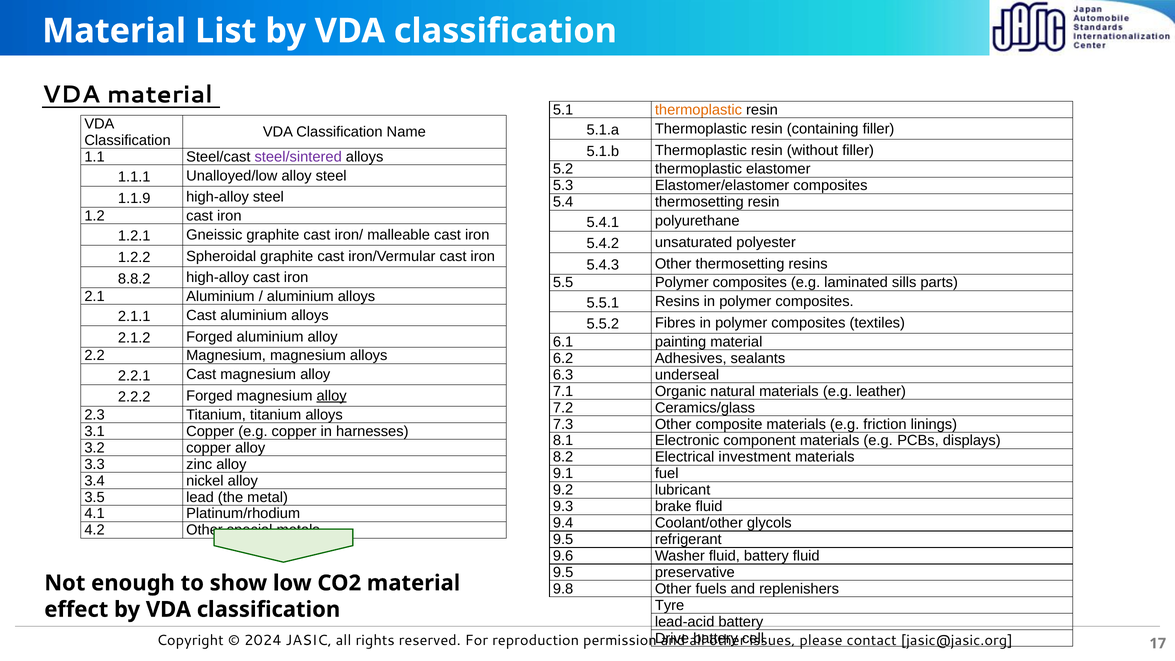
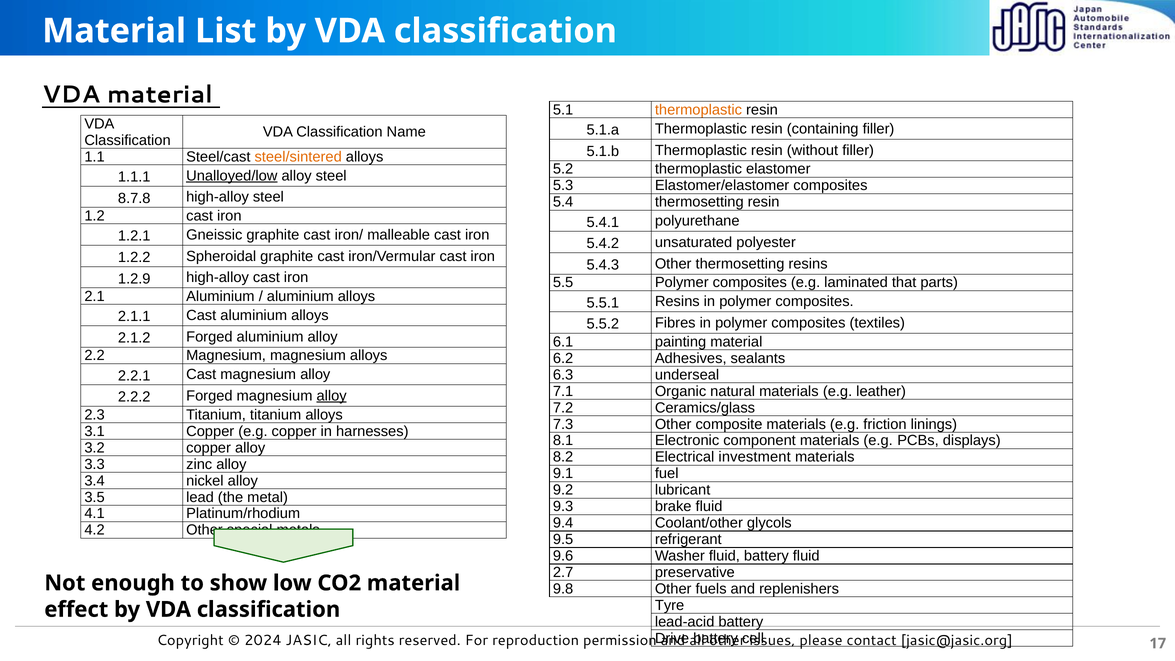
steel/sintered colour: purple -> orange
Unalloyed/low underline: none -> present
1.1.9: 1.1.9 -> 8.7.8
8.8.2: 8.8.2 -> 1.2.9
sills: sills -> that
9.5 at (563, 572): 9.5 -> 2.7
